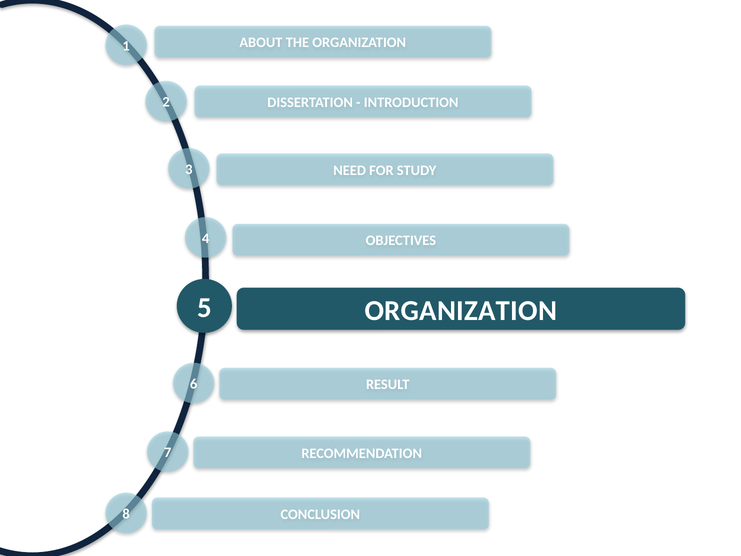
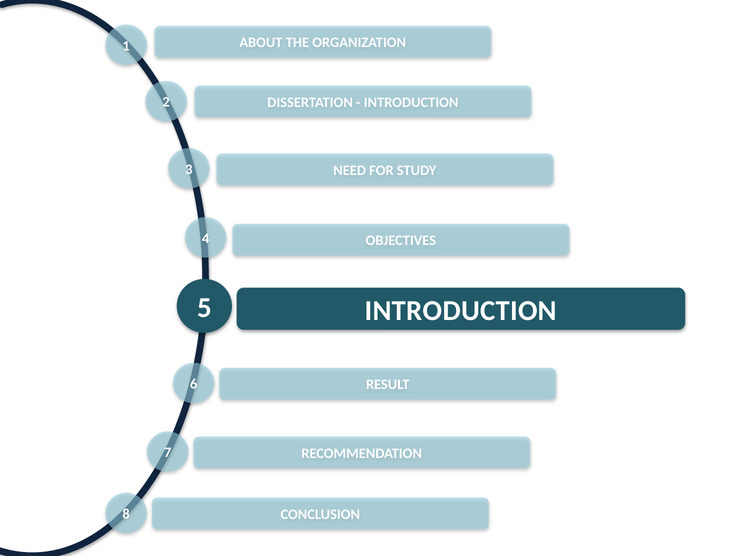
ORGANIZATION at (461, 311): ORGANIZATION -> INTRODUCTION
